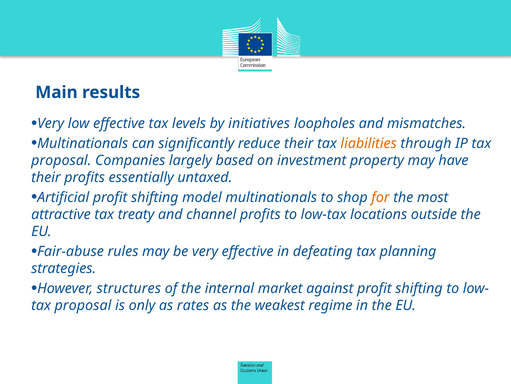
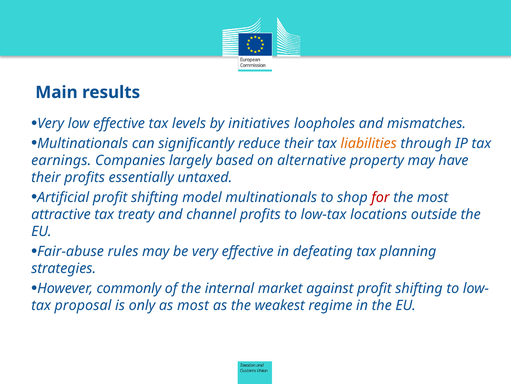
proposal at (61, 160): proposal -> earnings
investment: investment -> alternative
for colour: orange -> red
structures: structures -> commonly
as rates: rates -> most
